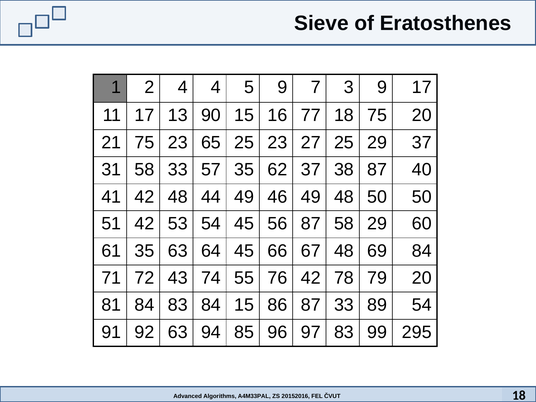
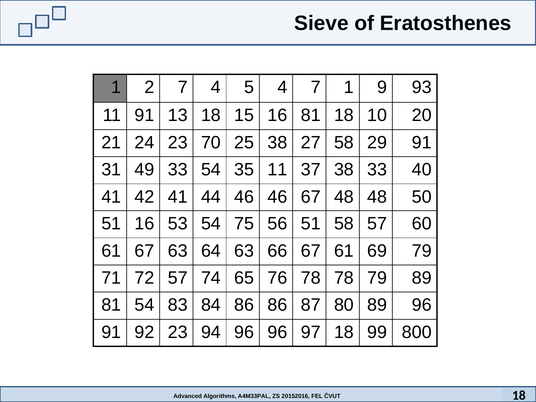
2 4: 4 -> 7
5 9: 9 -> 4
7 3: 3 -> 1
9 17: 17 -> 93
11 17: 17 -> 91
13 90: 90 -> 18
16 77: 77 -> 81
18 75: 75 -> 10
21 75: 75 -> 24
65: 65 -> 70
25 23: 23 -> 38
27 25: 25 -> 58
29 37: 37 -> 91
31 58: 58 -> 49
33 57: 57 -> 54
35 62: 62 -> 11
38 87: 87 -> 33
42 48: 48 -> 41
44 49: 49 -> 46
46 49: 49 -> 67
48 50: 50 -> 48
51 42: 42 -> 16
54 45: 45 -> 75
56 87: 87 -> 51
58 29: 29 -> 57
61 35: 35 -> 67
64 45: 45 -> 63
67 48: 48 -> 61
69 84: 84 -> 79
72 43: 43 -> 57
55: 55 -> 65
76 42: 42 -> 78
79 20: 20 -> 89
81 84: 84 -> 54
84 15: 15 -> 86
87 33: 33 -> 80
89 54: 54 -> 96
92 63: 63 -> 23
94 85: 85 -> 96
97 83: 83 -> 18
295: 295 -> 800
